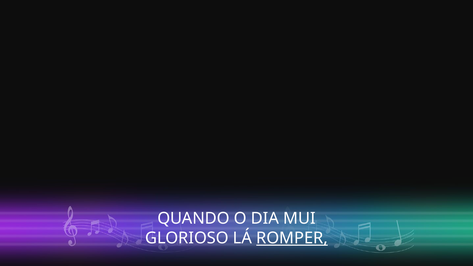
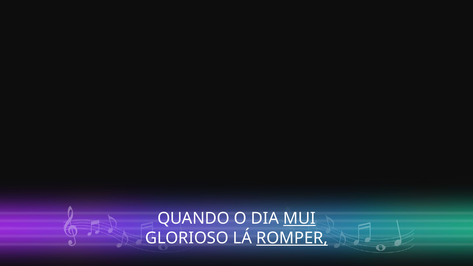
MUI underline: none -> present
